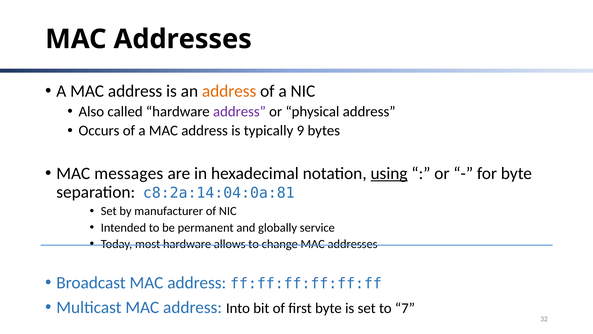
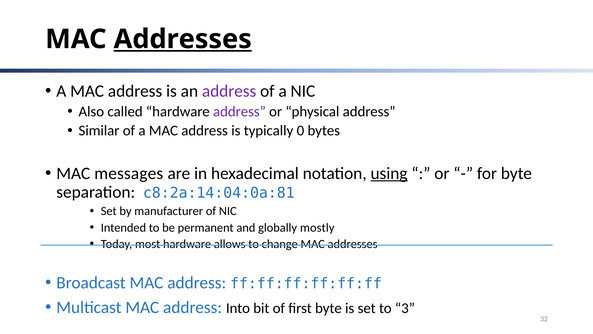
Addresses at (183, 39) underline: none -> present
address at (229, 91) colour: orange -> purple
Occurs: Occurs -> Similar
9: 9 -> 0
service: service -> mostly
7: 7 -> 3
